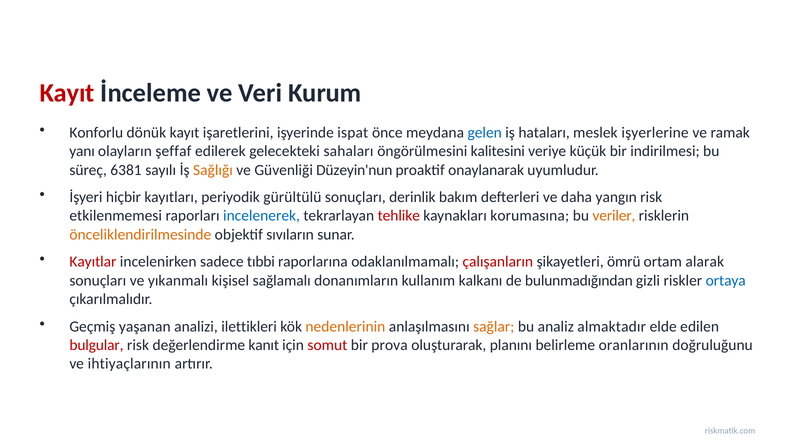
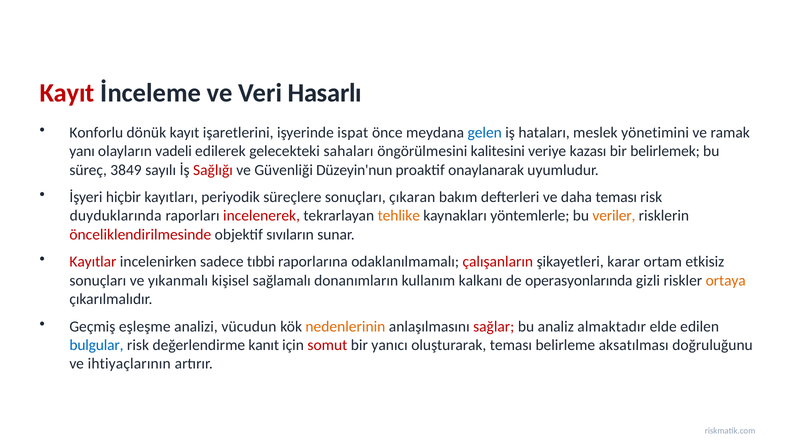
Kurum: Kurum -> Hasarlı
işyerlerine: işyerlerine -> yönetimini
şeffaf: şeffaf -> vadeli
küçük: küçük -> kazası
indirilmesi: indirilmesi -> belirlemek
6381: 6381 -> 3849
Sağlığı colour: orange -> red
gürültülü: gürültülü -> süreçlere
derinlik: derinlik -> çıkaran
daha yangın: yangın -> teması
etkilenmemesi: etkilenmemesi -> duyduklarında
incelenerek colour: blue -> red
tehlike colour: red -> orange
korumasına: korumasına -> yöntemlerle
önceliklendirilmesinde colour: orange -> red
ömrü: ömrü -> karar
alarak: alarak -> etkisiz
bulunmadığından: bulunmadığından -> operasyonlarında
ortaya colour: blue -> orange
yaşanan: yaşanan -> eşleşme
ilettikleri: ilettikleri -> vücudun
sağlar colour: orange -> red
bulgular colour: red -> blue
prova: prova -> yanıcı
oluşturarak planını: planını -> teması
oranlarının: oranlarının -> aksatılması
